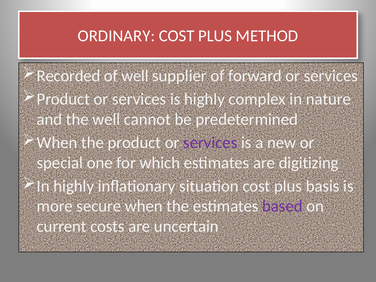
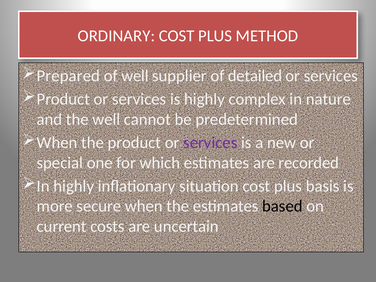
Recorded: Recorded -> Prepared
forward: forward -> detailed
digitizing: digitizing -> recorded
based colour: purple -> black
